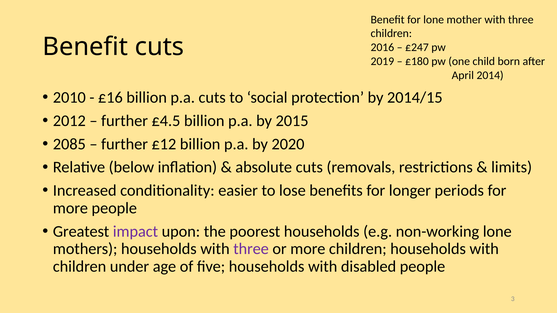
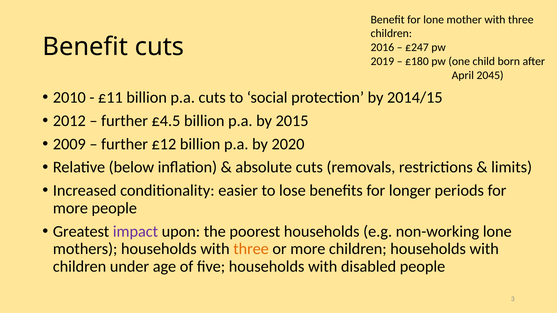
2014: 2014 -> 2045
£16: £16 -> £11
2085: 2085 -> 2009
three at (251, 249) colour: purple -> orange
